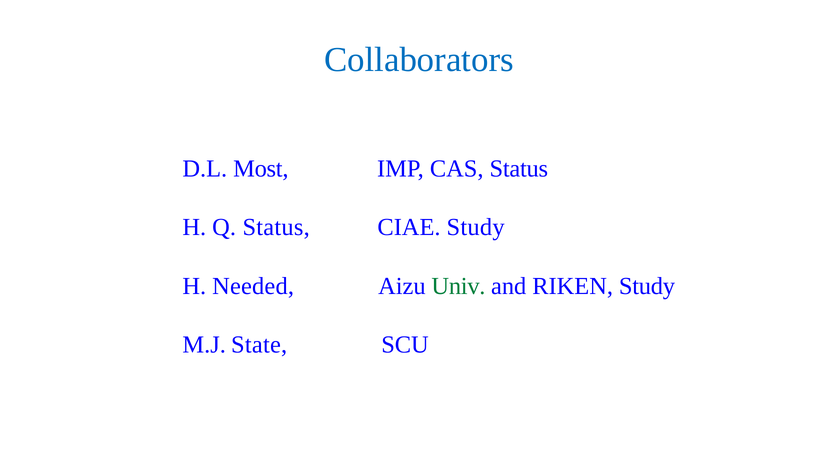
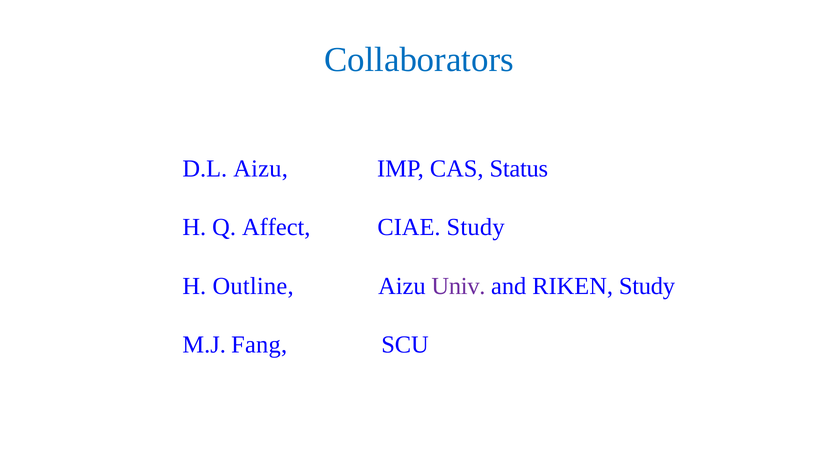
D.L Most: Most -> Aizu
Q Status: Status -> Affect
Needed: Needed -> Outline
Univ colour: green -> purple
State: State -> Fang
